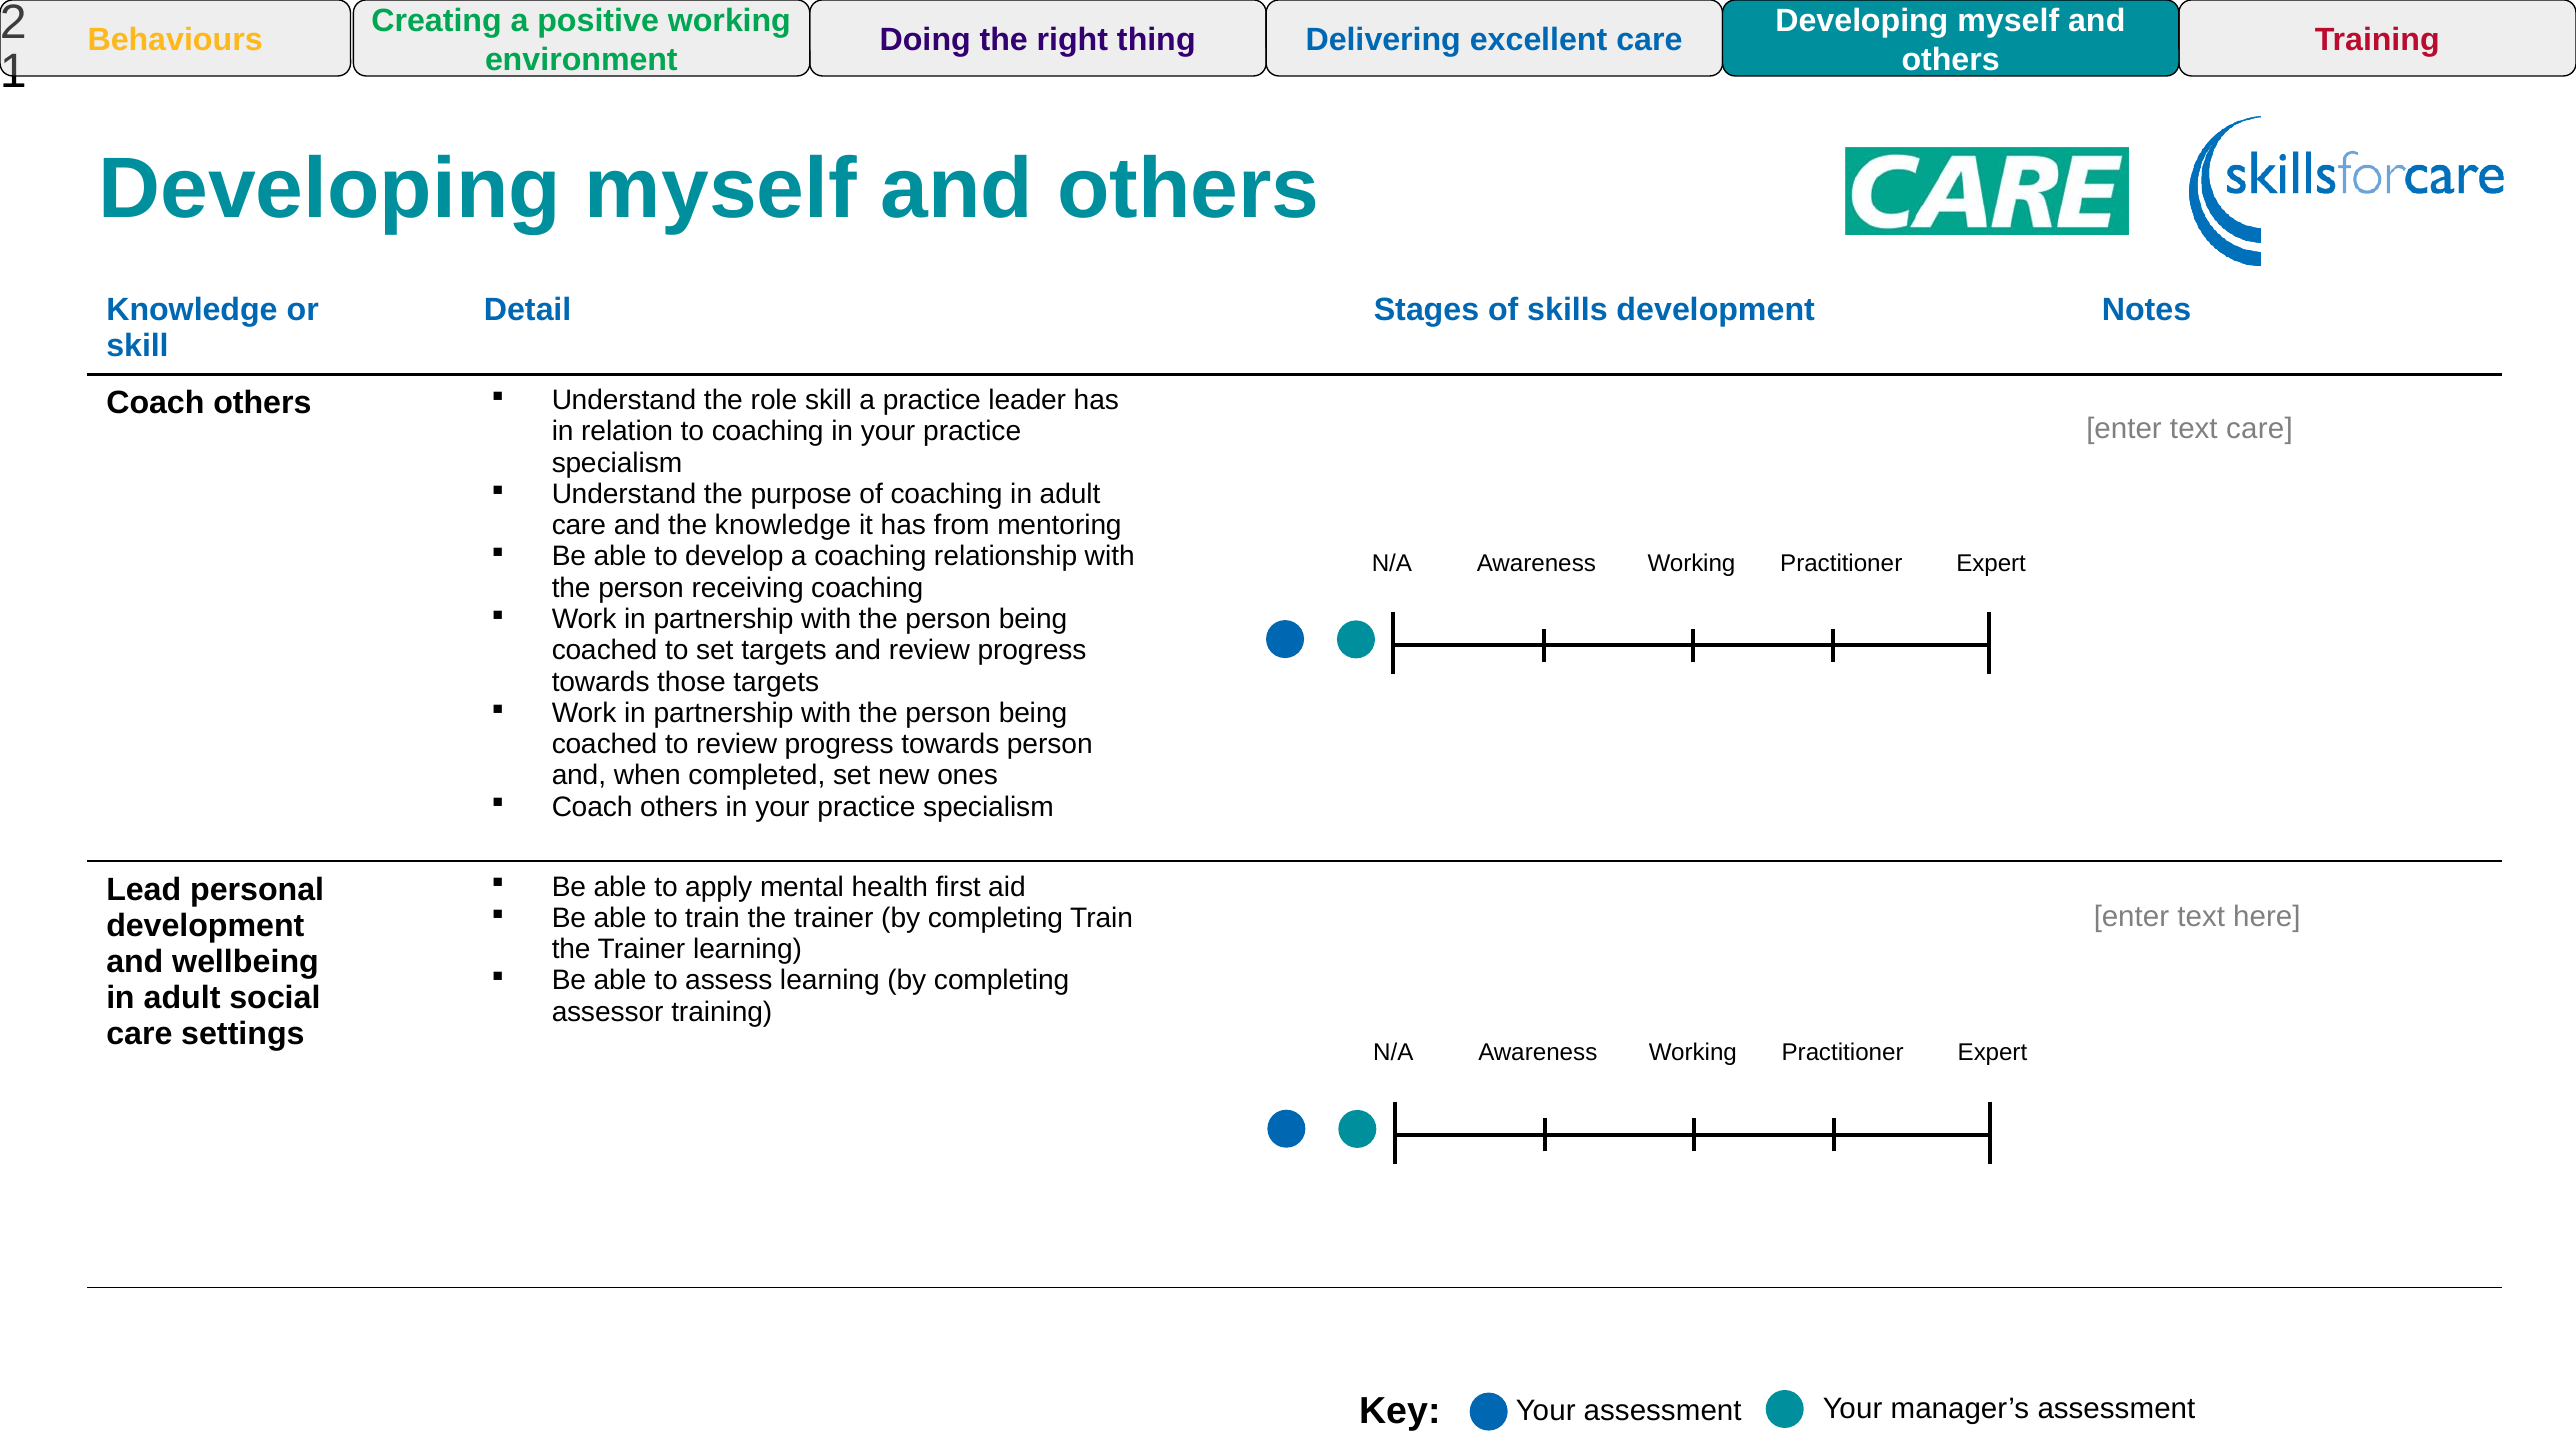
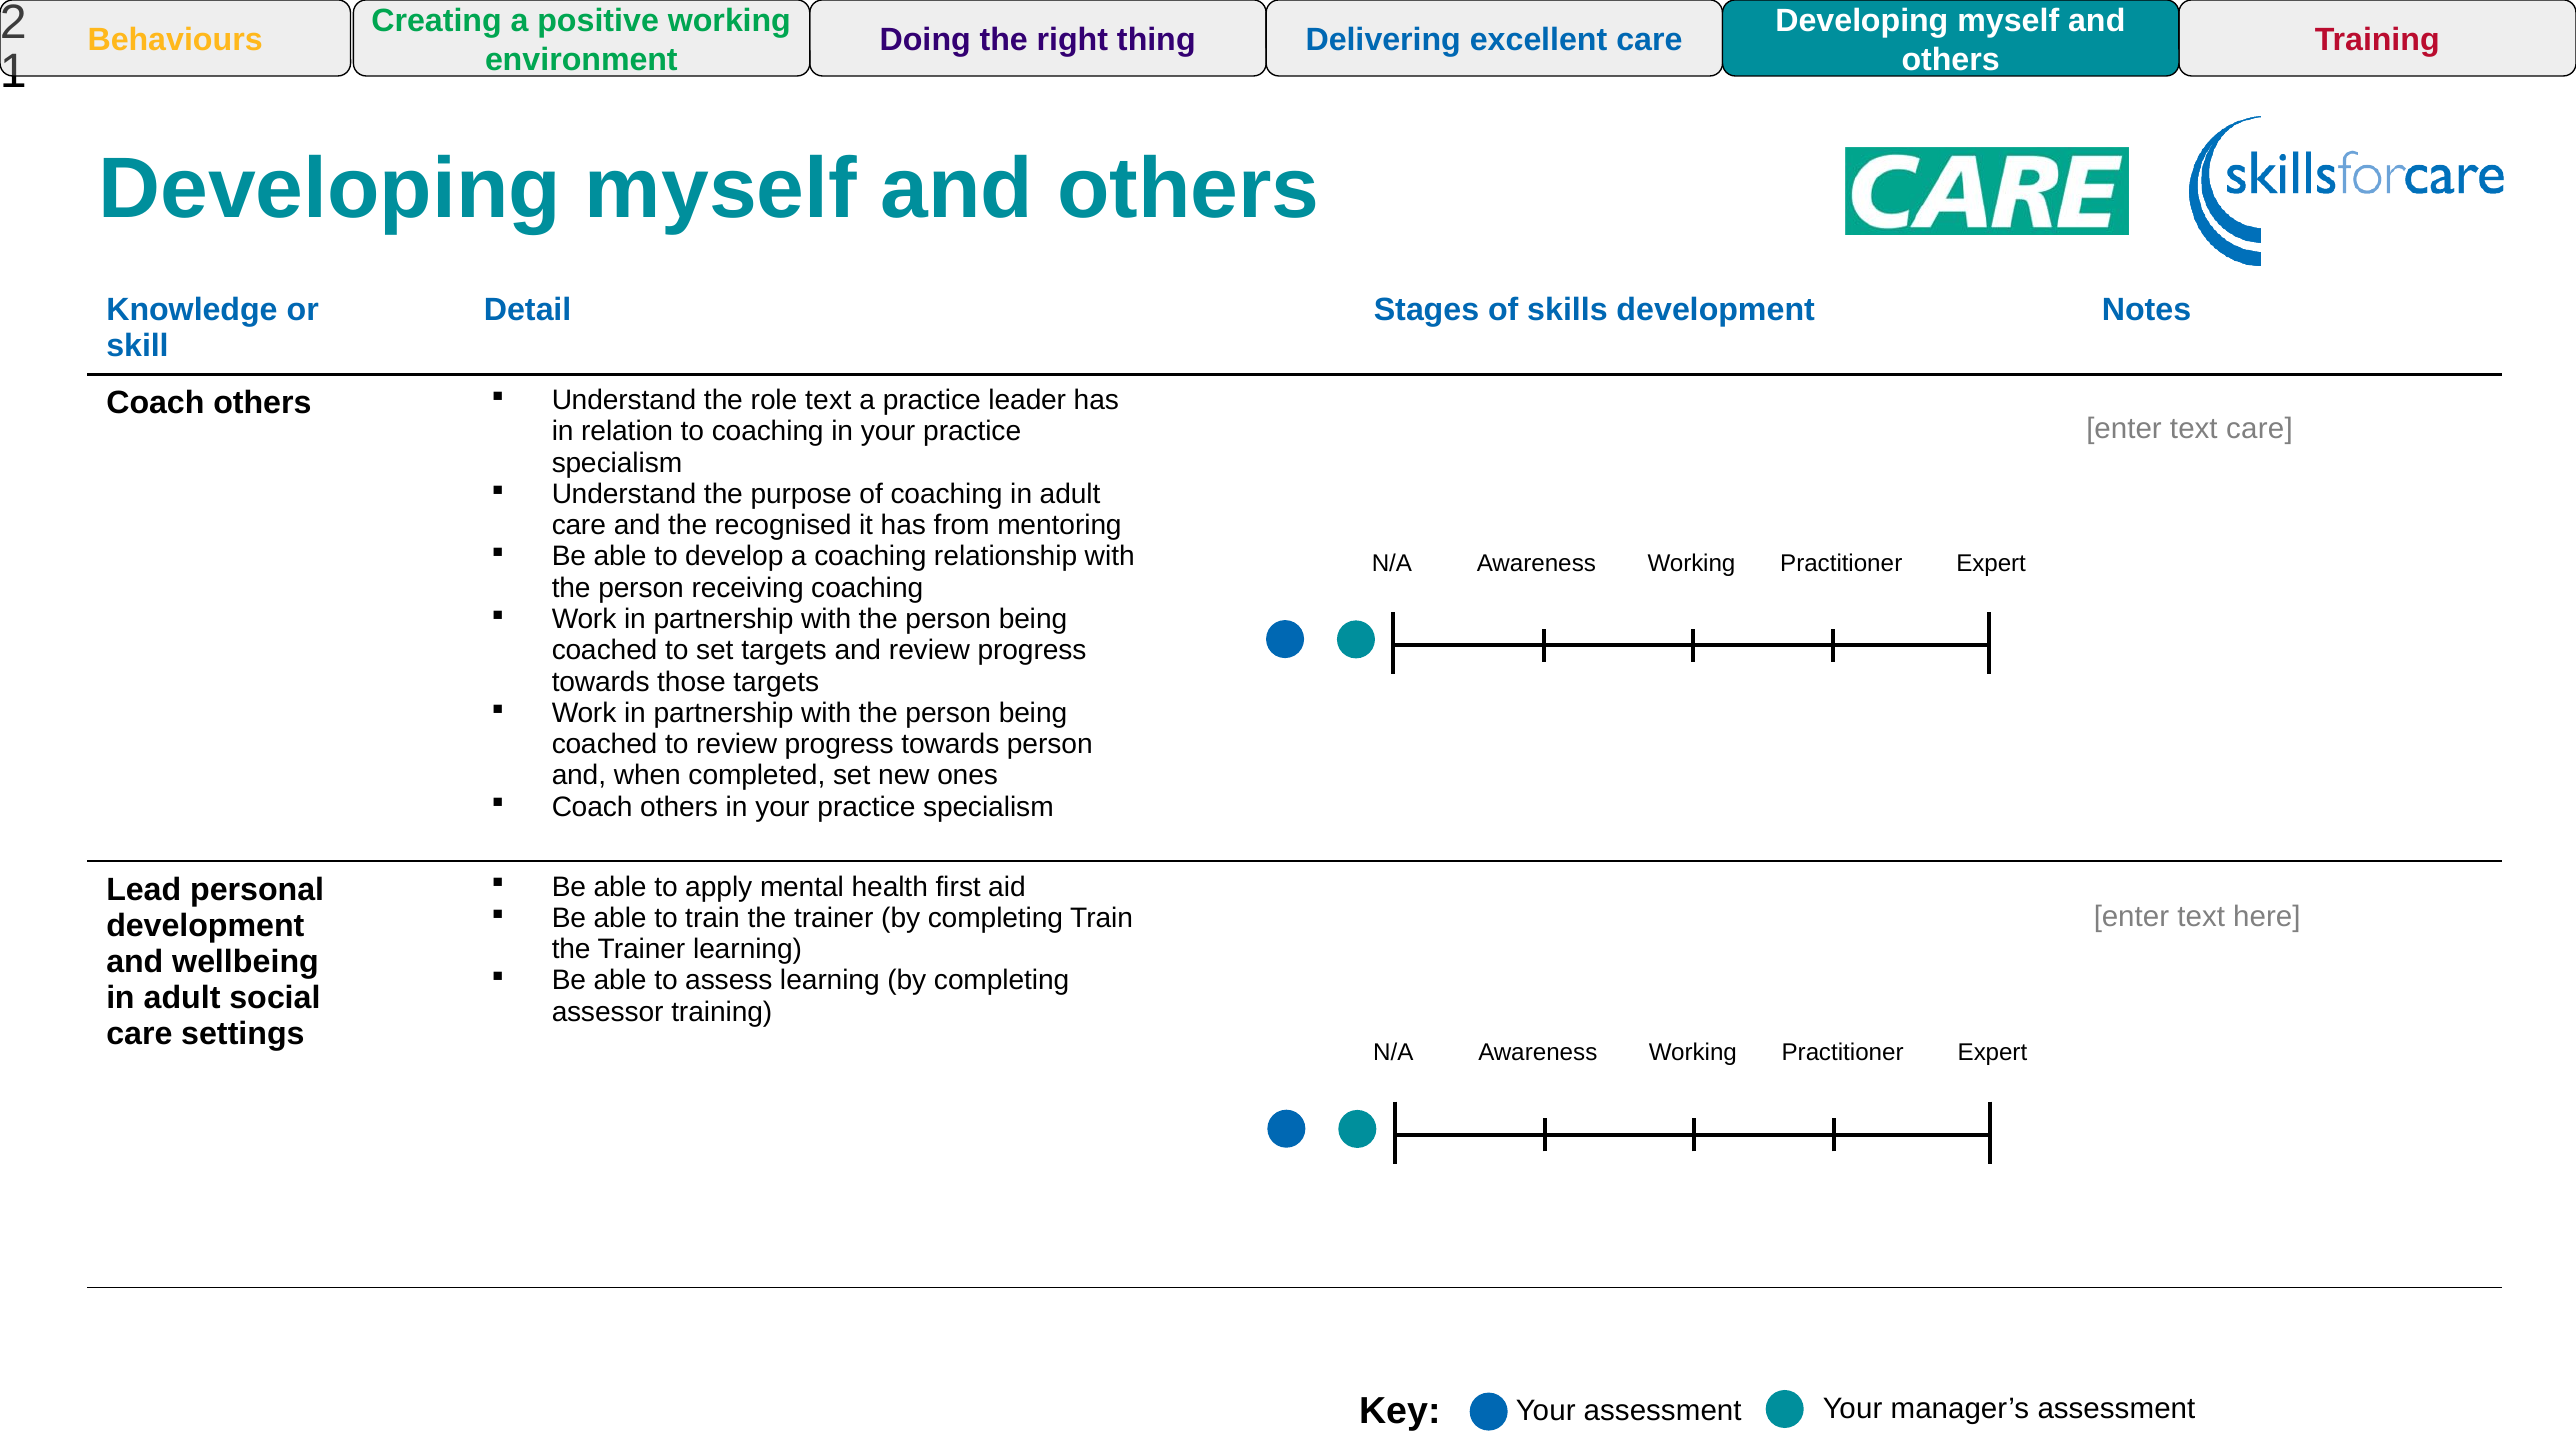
role skill: skill -> text
the knowledge: knowledge -> recognised
